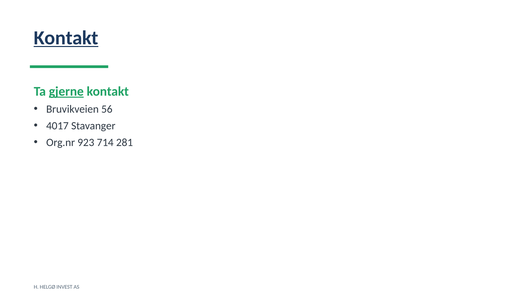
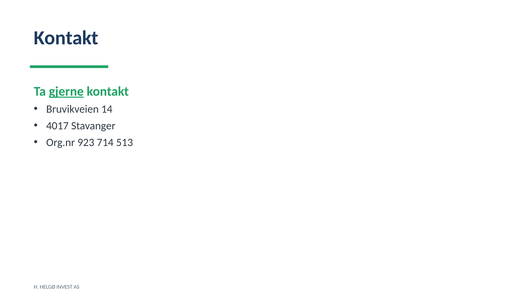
Kontakt at (66, 38) underline: present -> none
56: 56 -> 14
281: 281 -> 513
